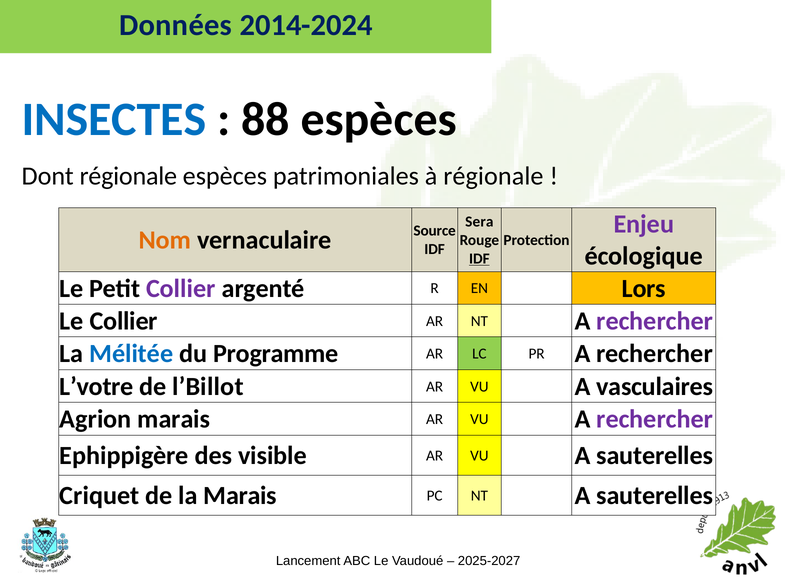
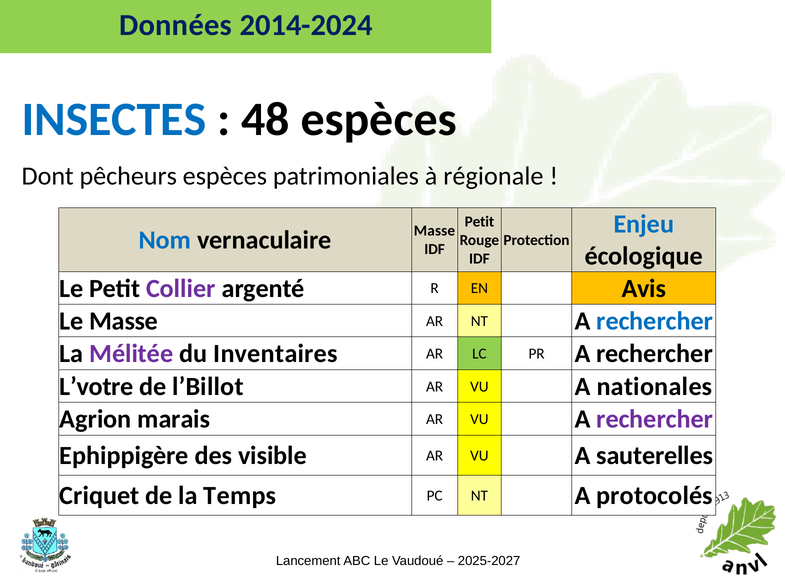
88: 88 -> 48
Dont régionale: régionale -> pêcheurs
Enjeu colour: purple -> blue
Sera at (479, 222): Sera -> Petit
Nom colour: orange -> blue
vernaculaire Source: Source -> Masse
IDF at (479, 259) underline: present -> none
Lors: Lors -> Avis
Le Collier: Collier -> Masse
rechercher at (655, 321) colour: purple -> blue
Mélitée colour: blue -> purple
Programme: Programme -> Inventaires
vasculaires: vasculaires -> nationales
la Marais: Marais -> Temps
NT A sauterelles: sauterelles -> protocolés
